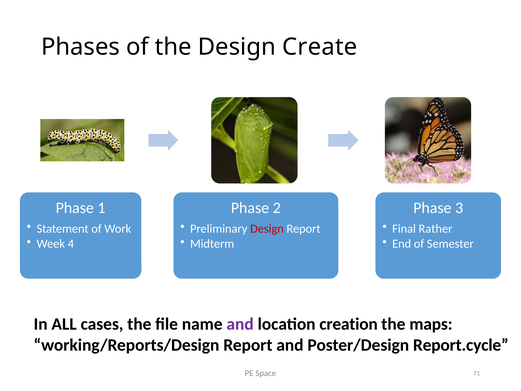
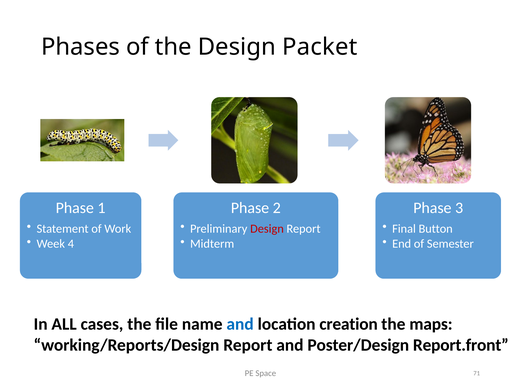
Create: Create -> Packet
Rather: Rather -> Button
and at (240, 324) colour: purple -> blue
Report.cycle: Report.cycle -> Report.front
